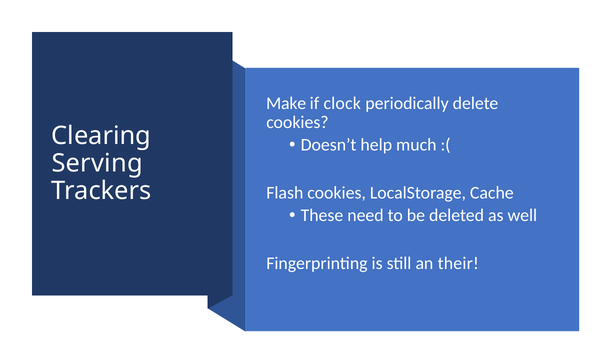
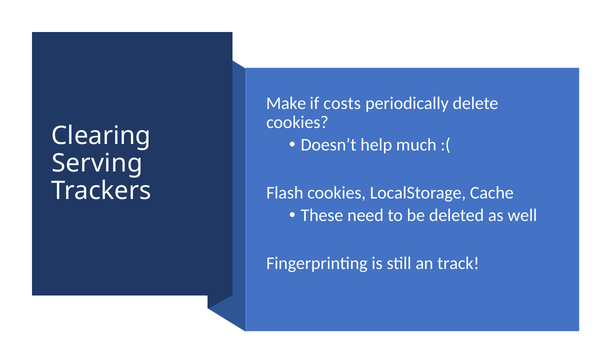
clock: clock -> costs
their: their -> track
